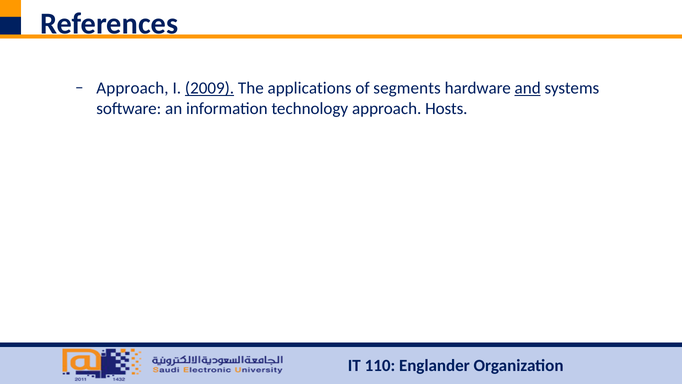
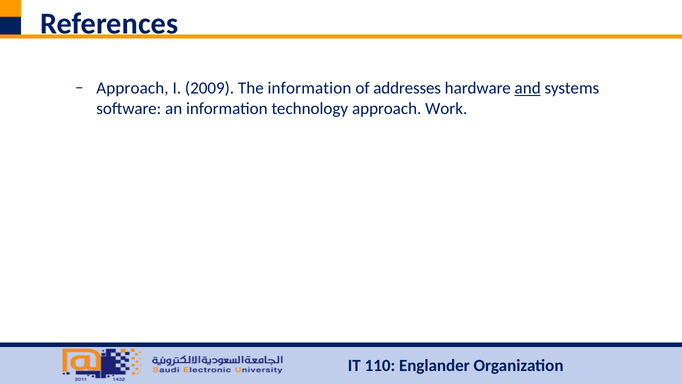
2009 underline: present -> none
The applications: applications -> information
segments: segments -> addresses
Hosts: Hosts -> Work
